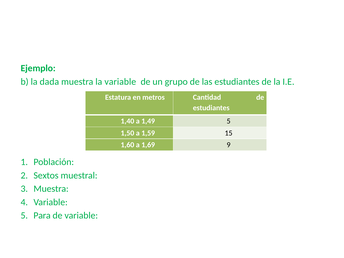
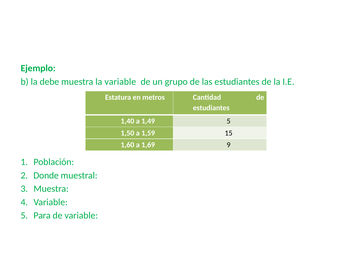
dada: dada -> debe
Sextos: Sextos -> Donde
